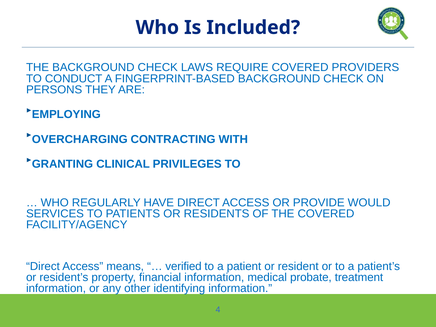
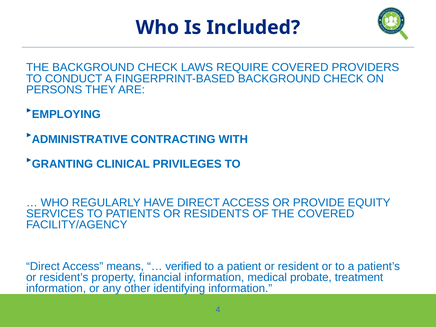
OVERCHARGING: OVERCHARGING -> ADMINISTRATIVE
WOULD: WOULD -> EQUITY
